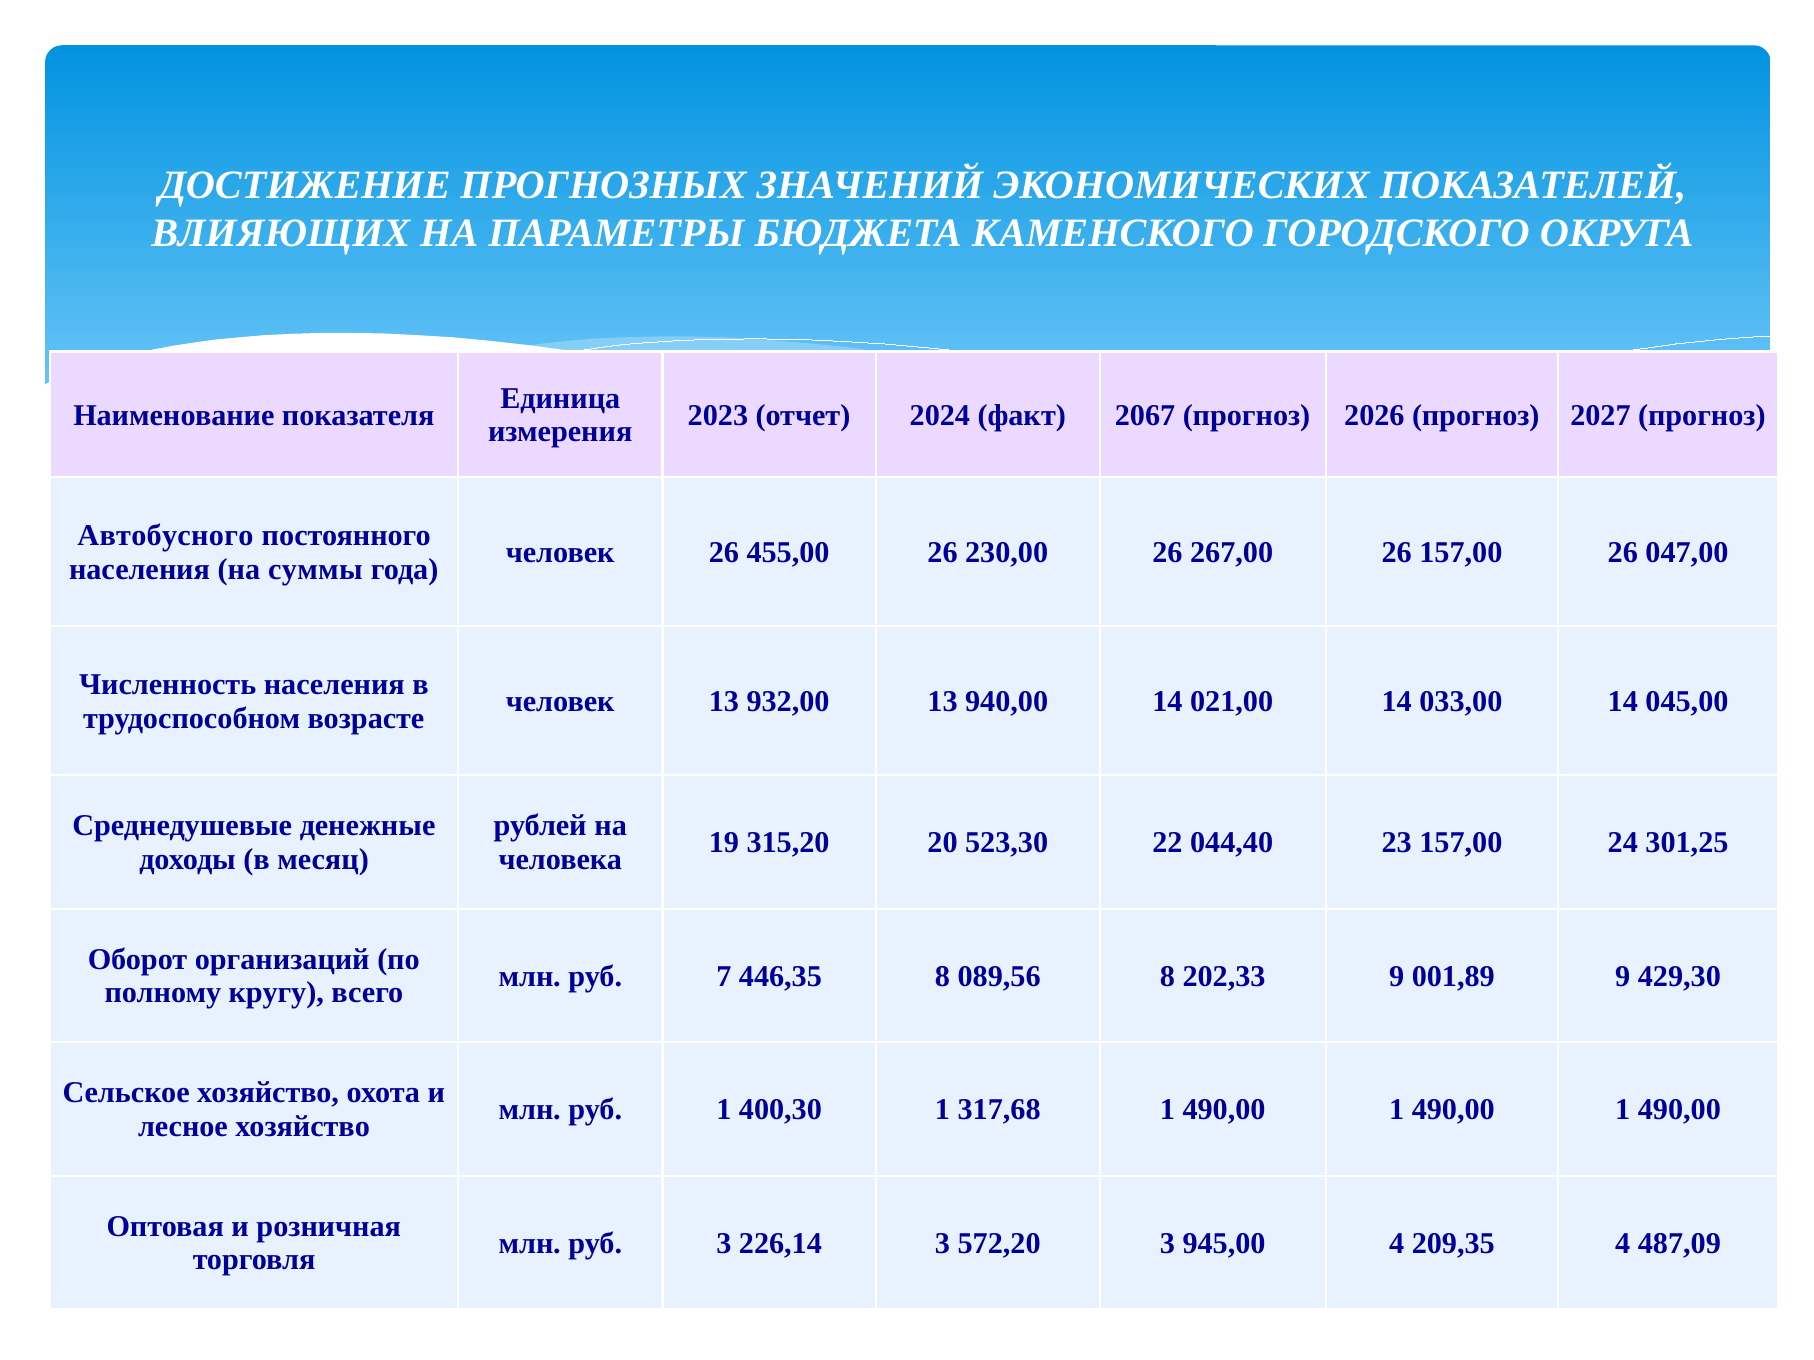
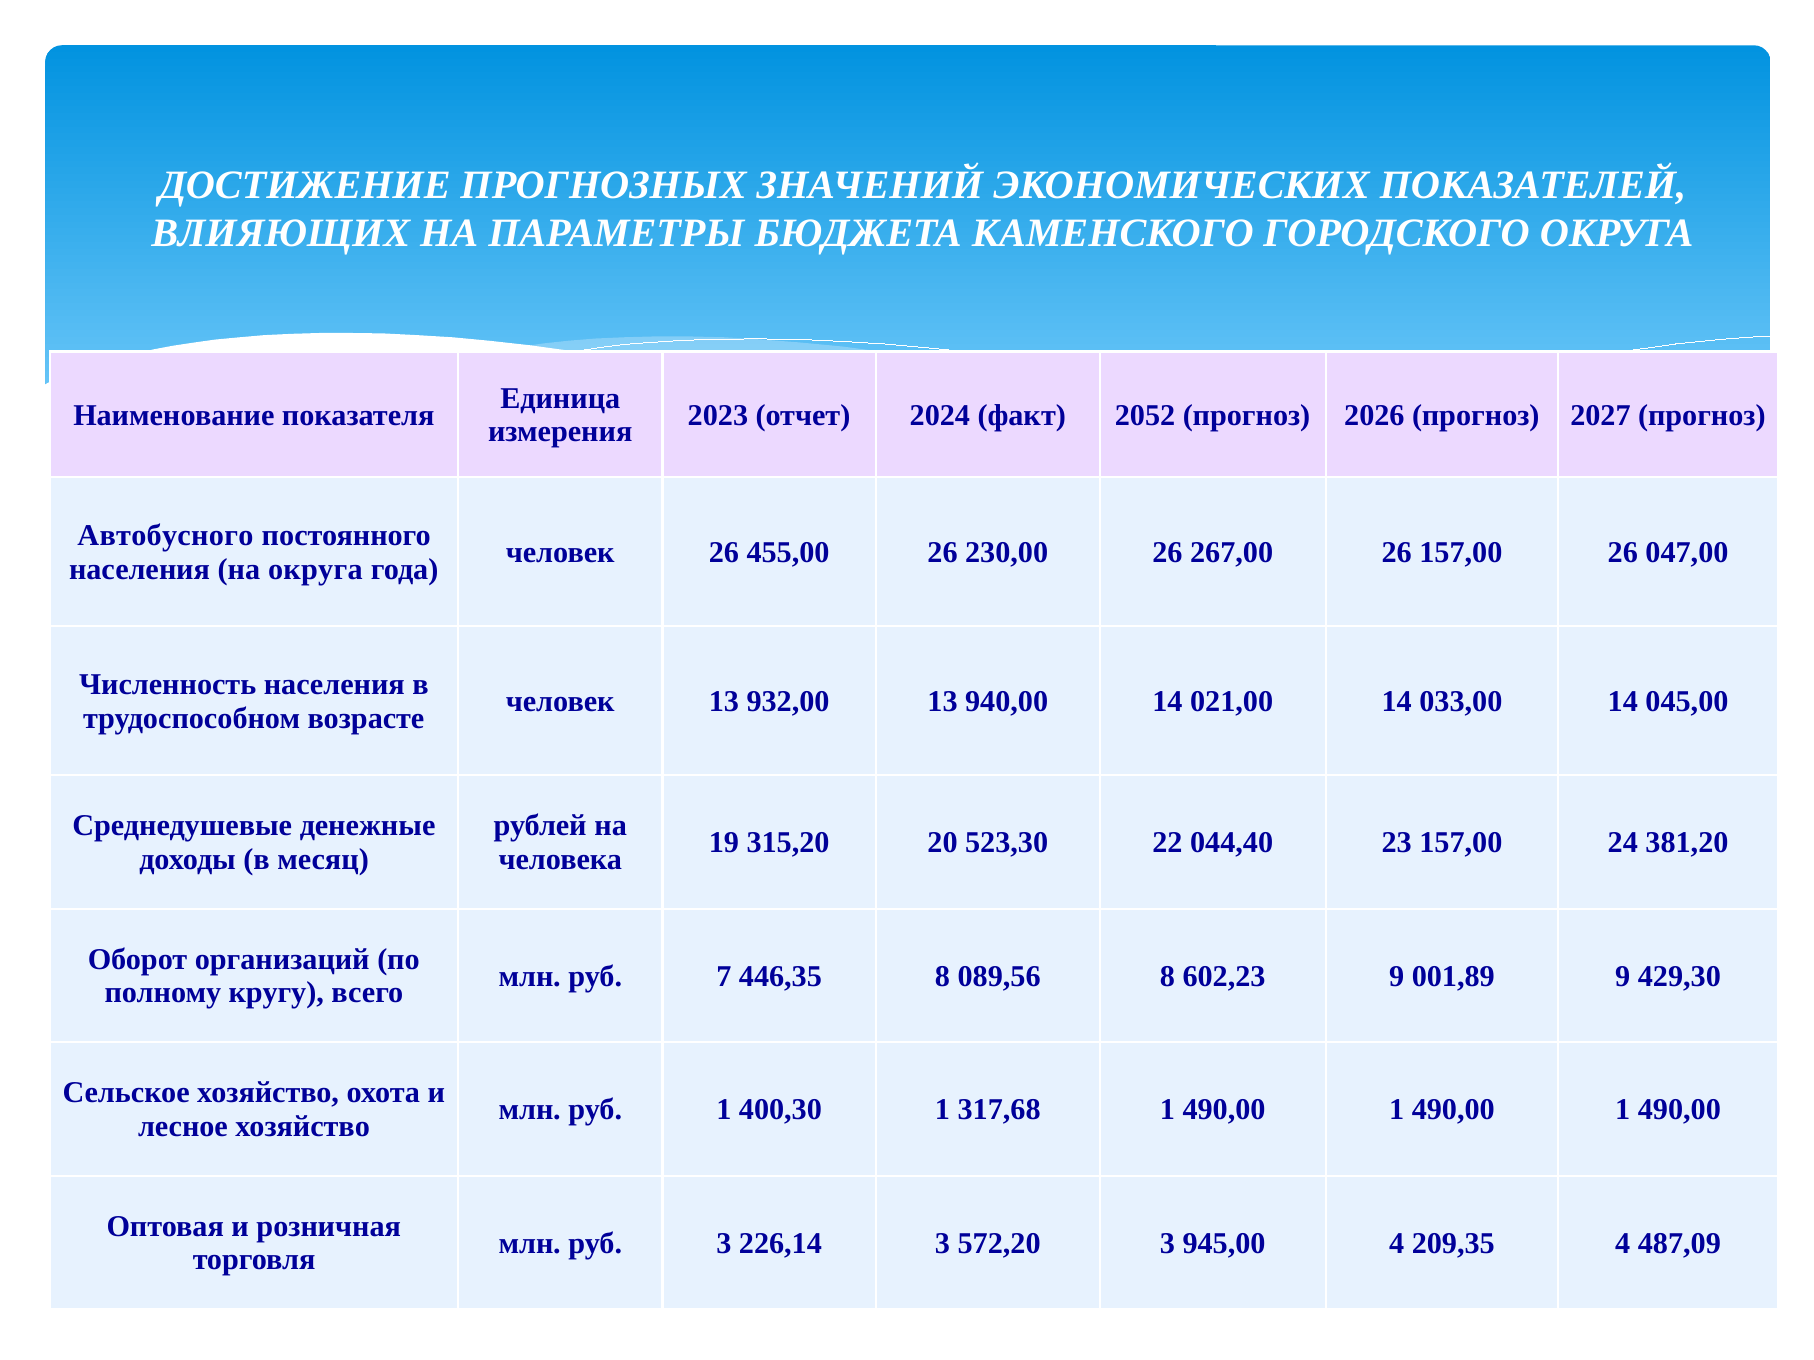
2067: 2067 -> 2052
на суммы: суммы -> округа
301,25: 301,25 -> 381,20
202,33: 202,33 -> 602,23
